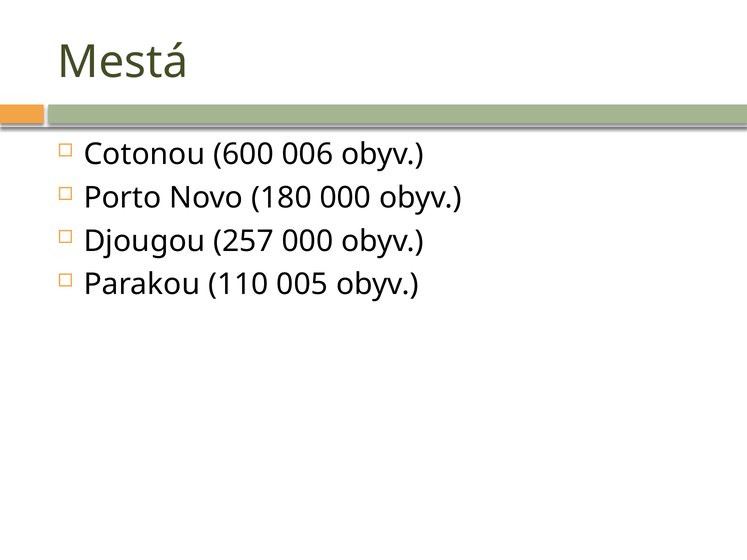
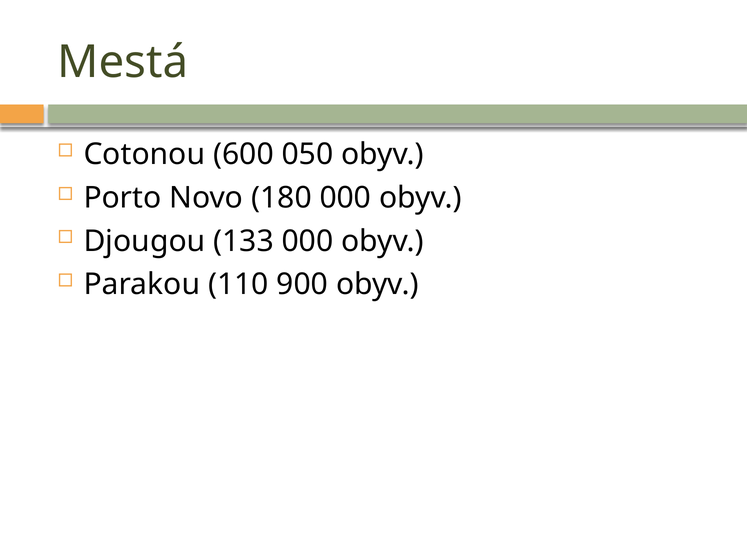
006: 006 -> 050
257: 257 -> 133
005: 005 -> 900
